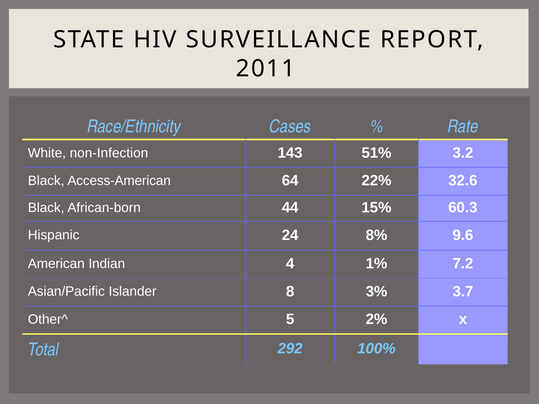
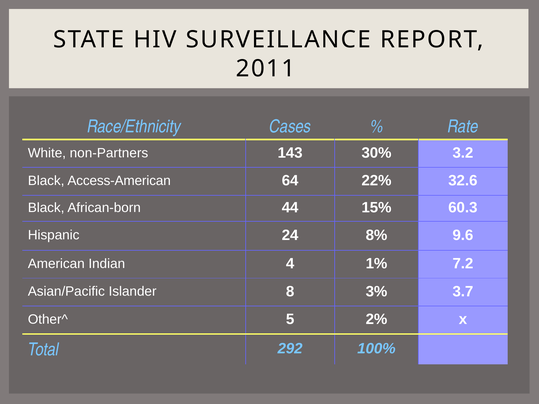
non-Infection: non-Infection -> non-Partners
51%: 51% -> 30%
